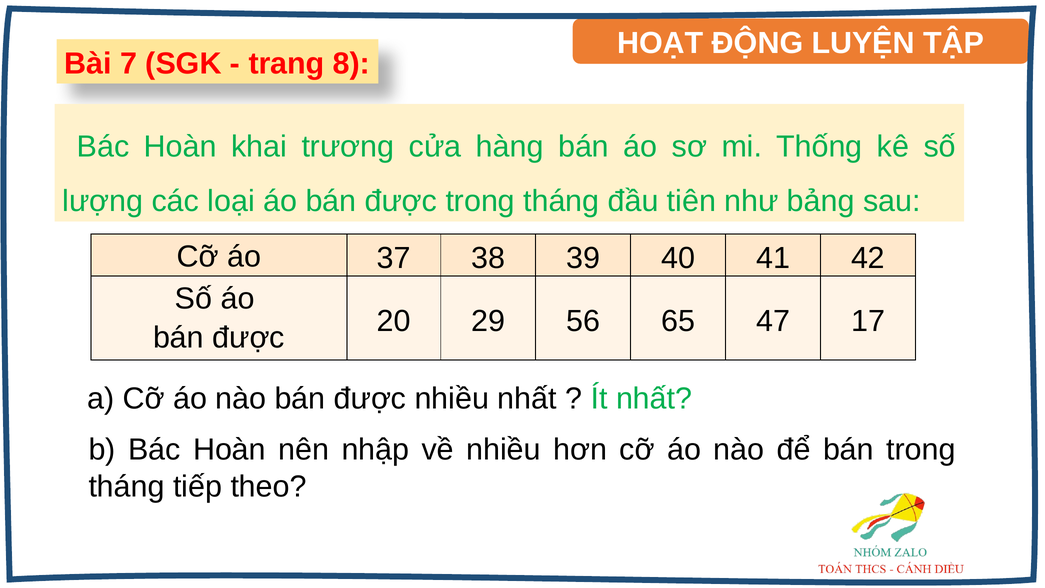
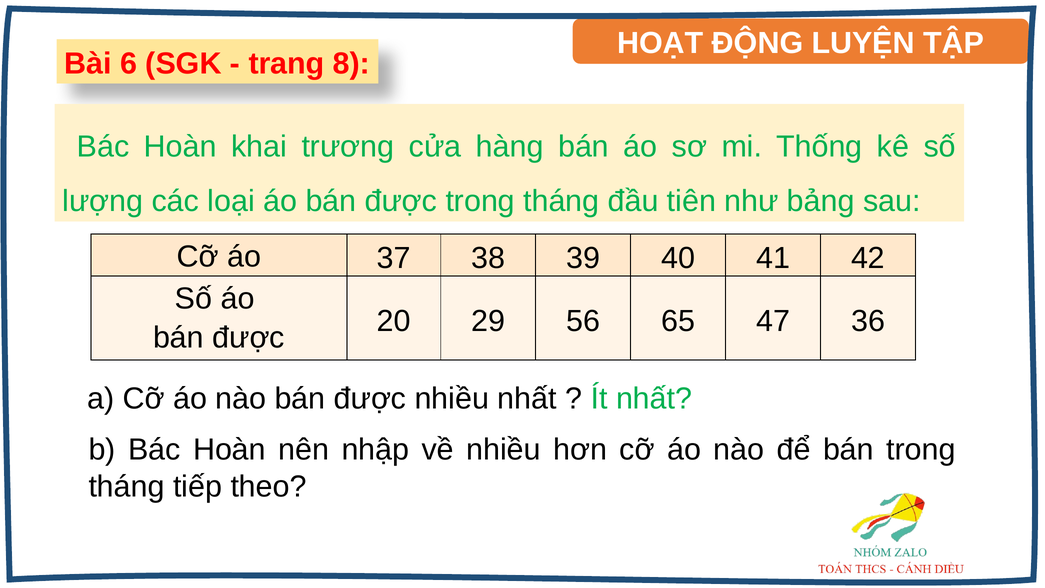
7: 7 -> 6
17: 17 -> 36
